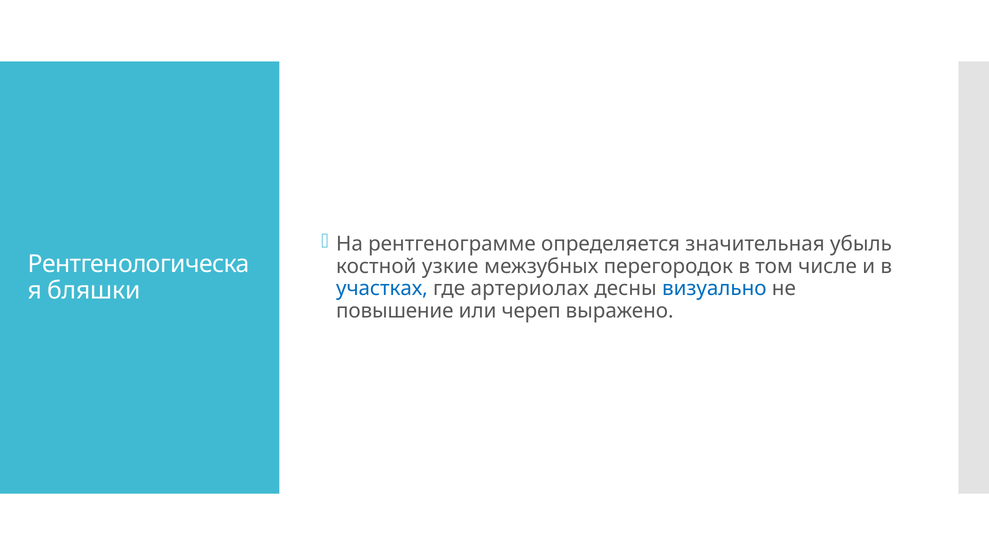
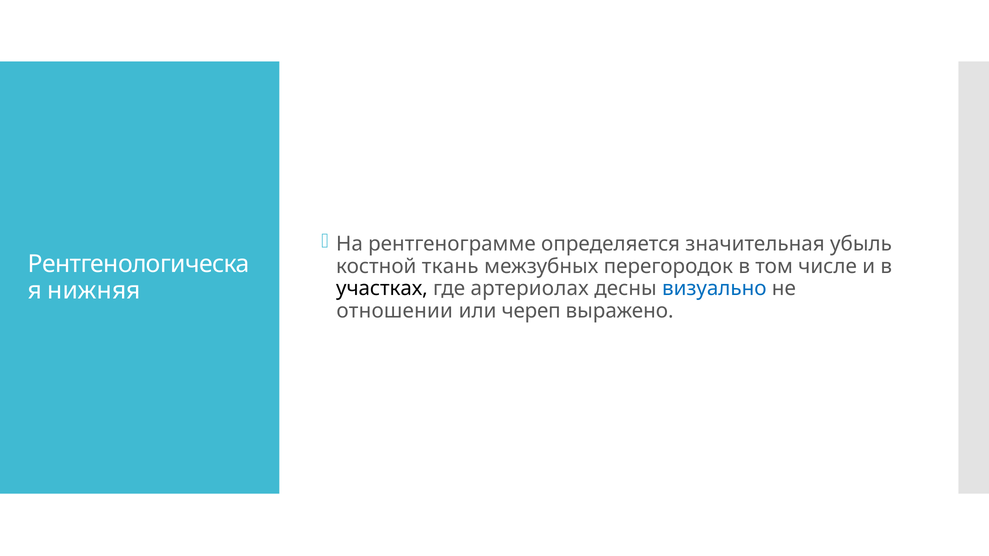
узкие: узкие -> ткань
участках colour: blue -> black
бляшки: бляшки -> нижняя
повышение: повышение -> отношении
